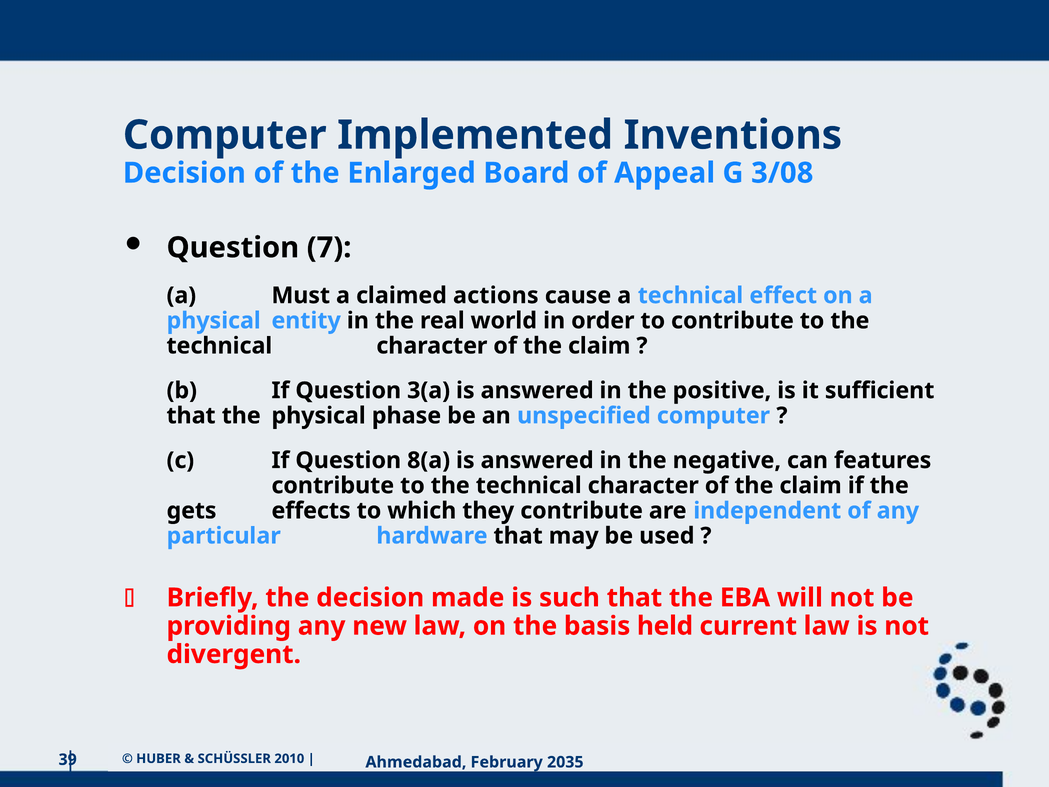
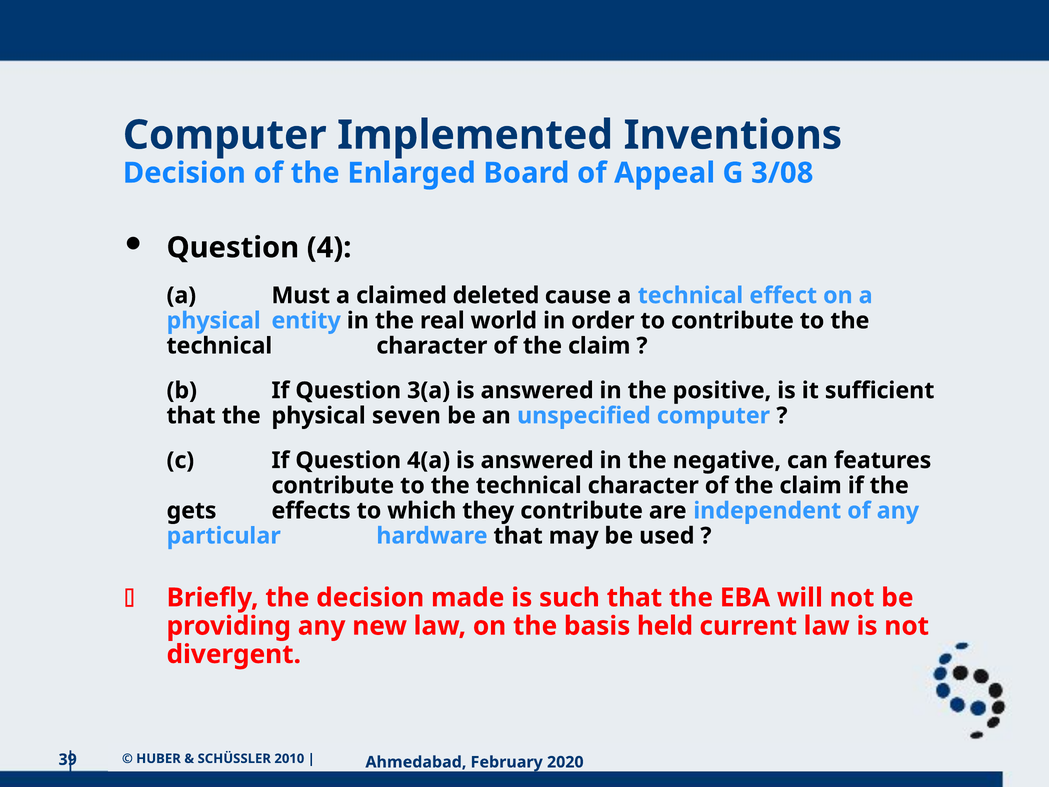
7: 7 -> 4
actions: actions -> deleted
phase: phase -> seven
8(a: 8(a -> 4(a
2035: 2035 -> 2020
